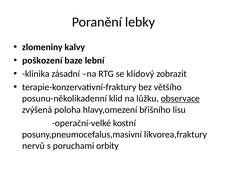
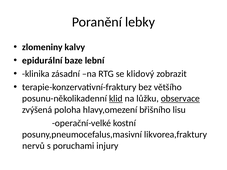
poškození: poškození -> epidurální
klid underline: none -> present
orbity: orbity -> injury
